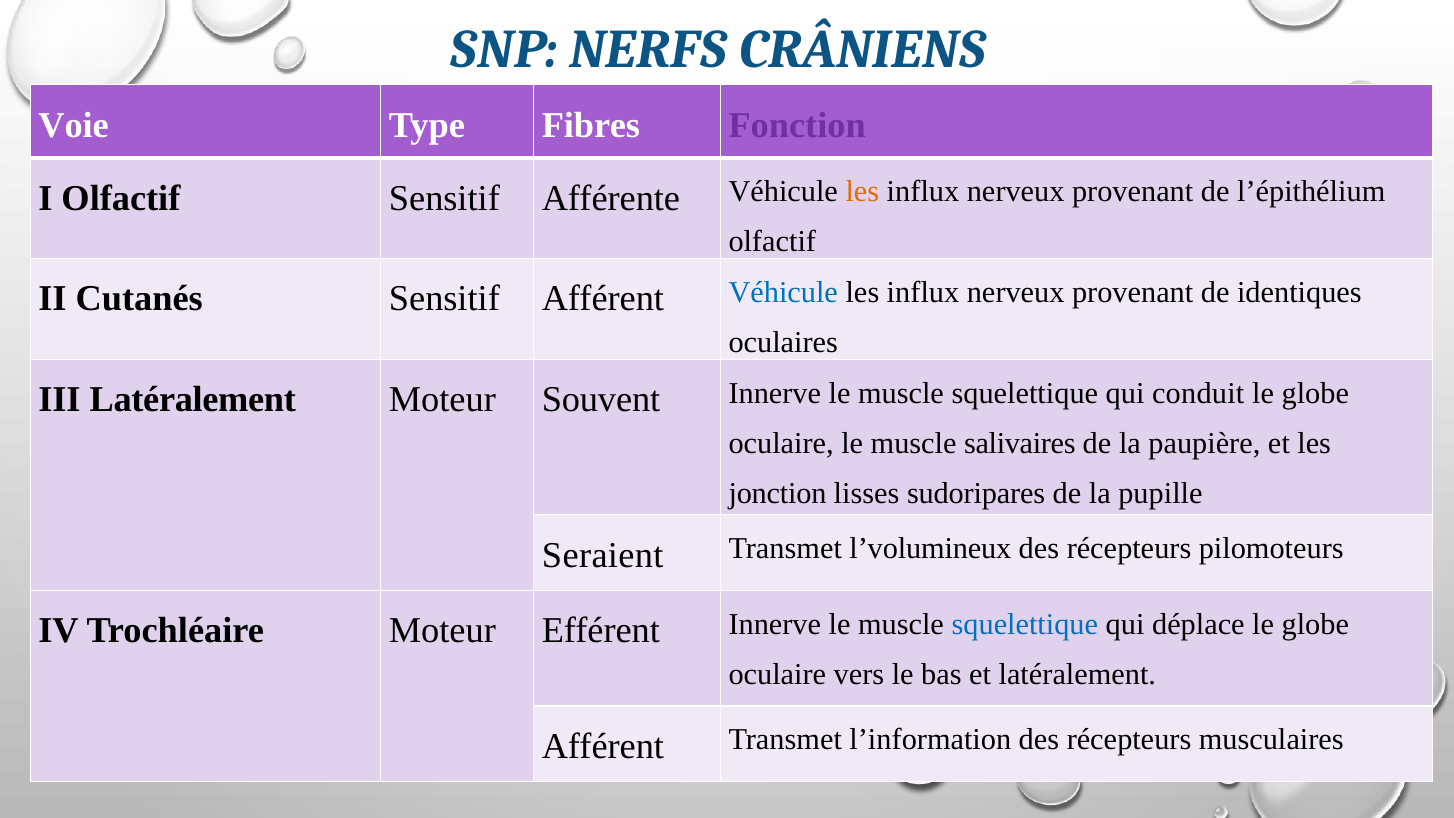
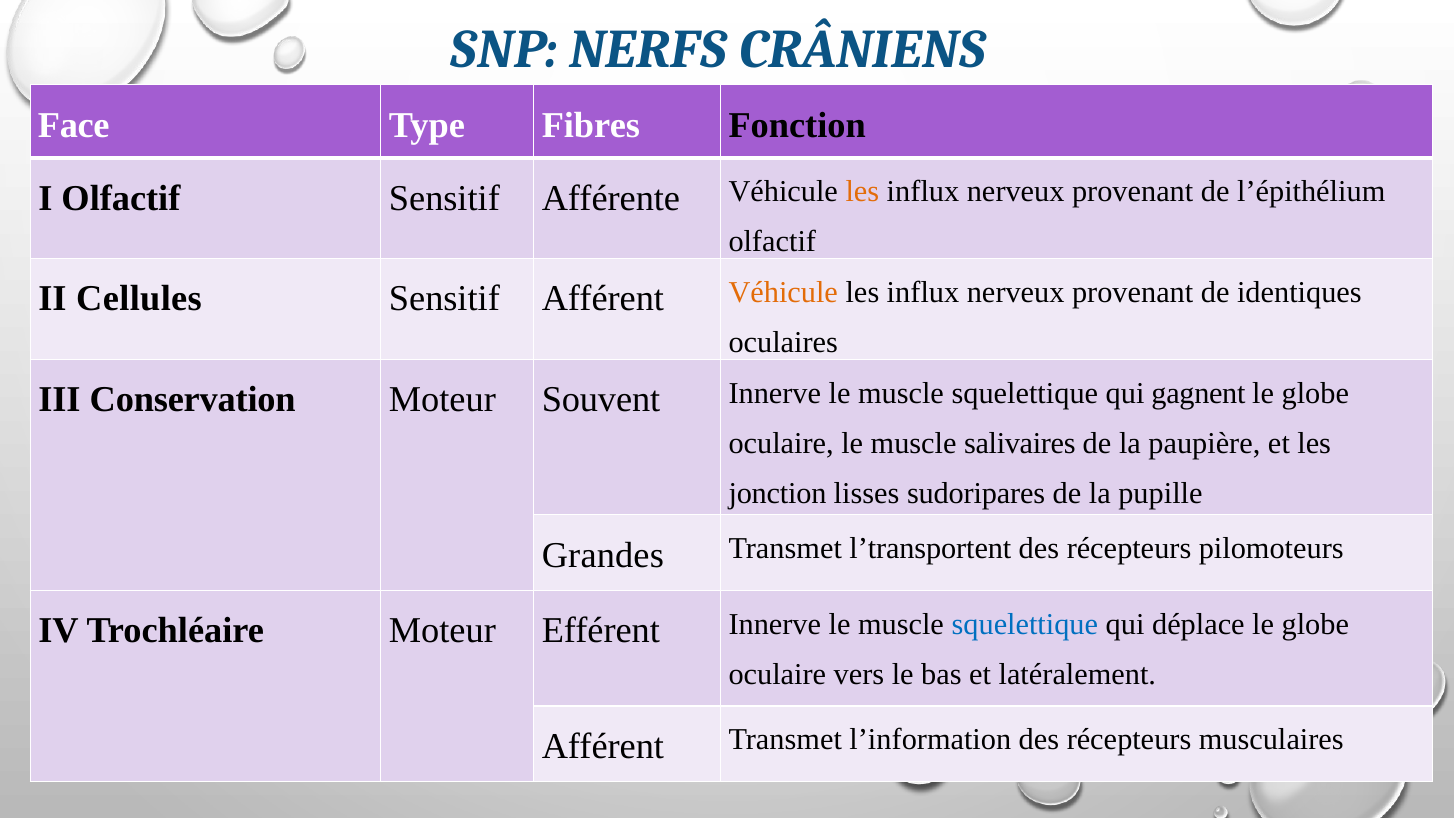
Voie: Voie -> Face
Fonction colour: purple -> black
Cutanés: Cutanés -> Cellules
Véhicule at (783, 292) colour: blue -> orange
III Latéralement: Latéralement -> Conservation
conduit: conduit -> gagnent
Seraient: Seraient -> Grandes
l’volumineux: l’volumineux -> l’transportent
